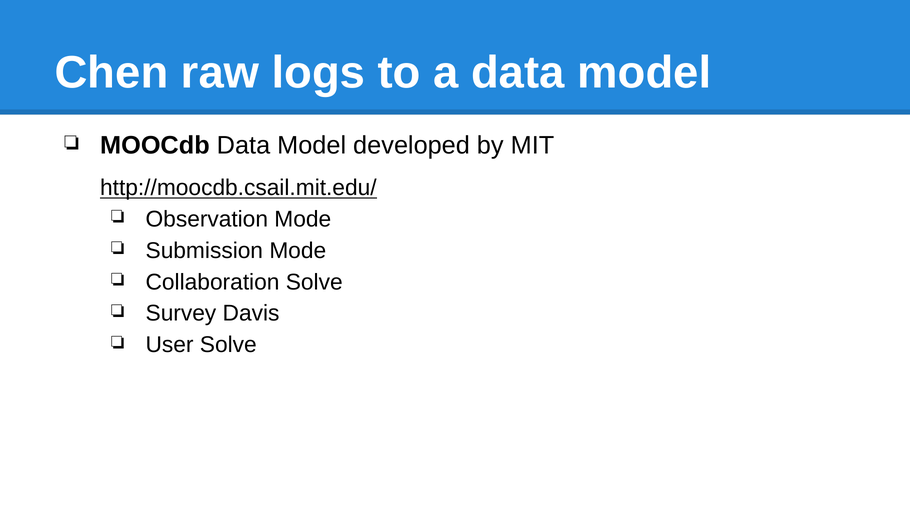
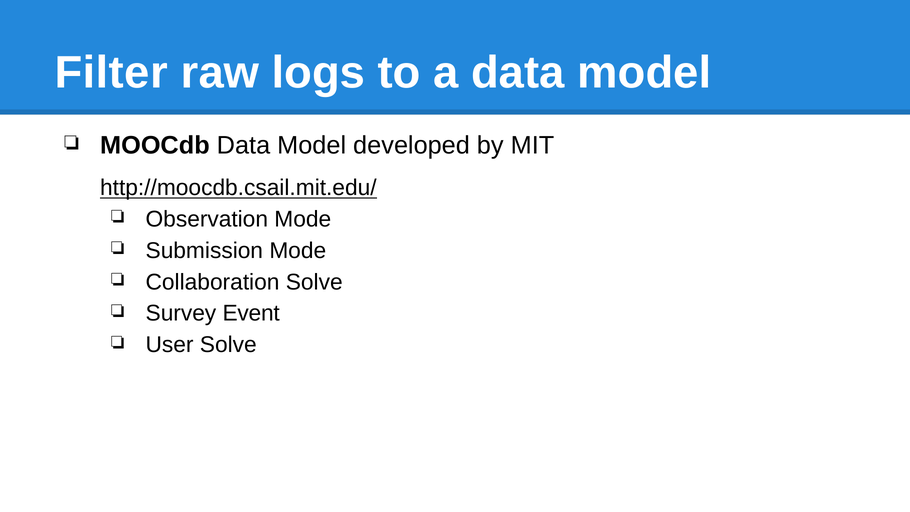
Chen: Chen -> Filter
Davis: Davis -> Event
